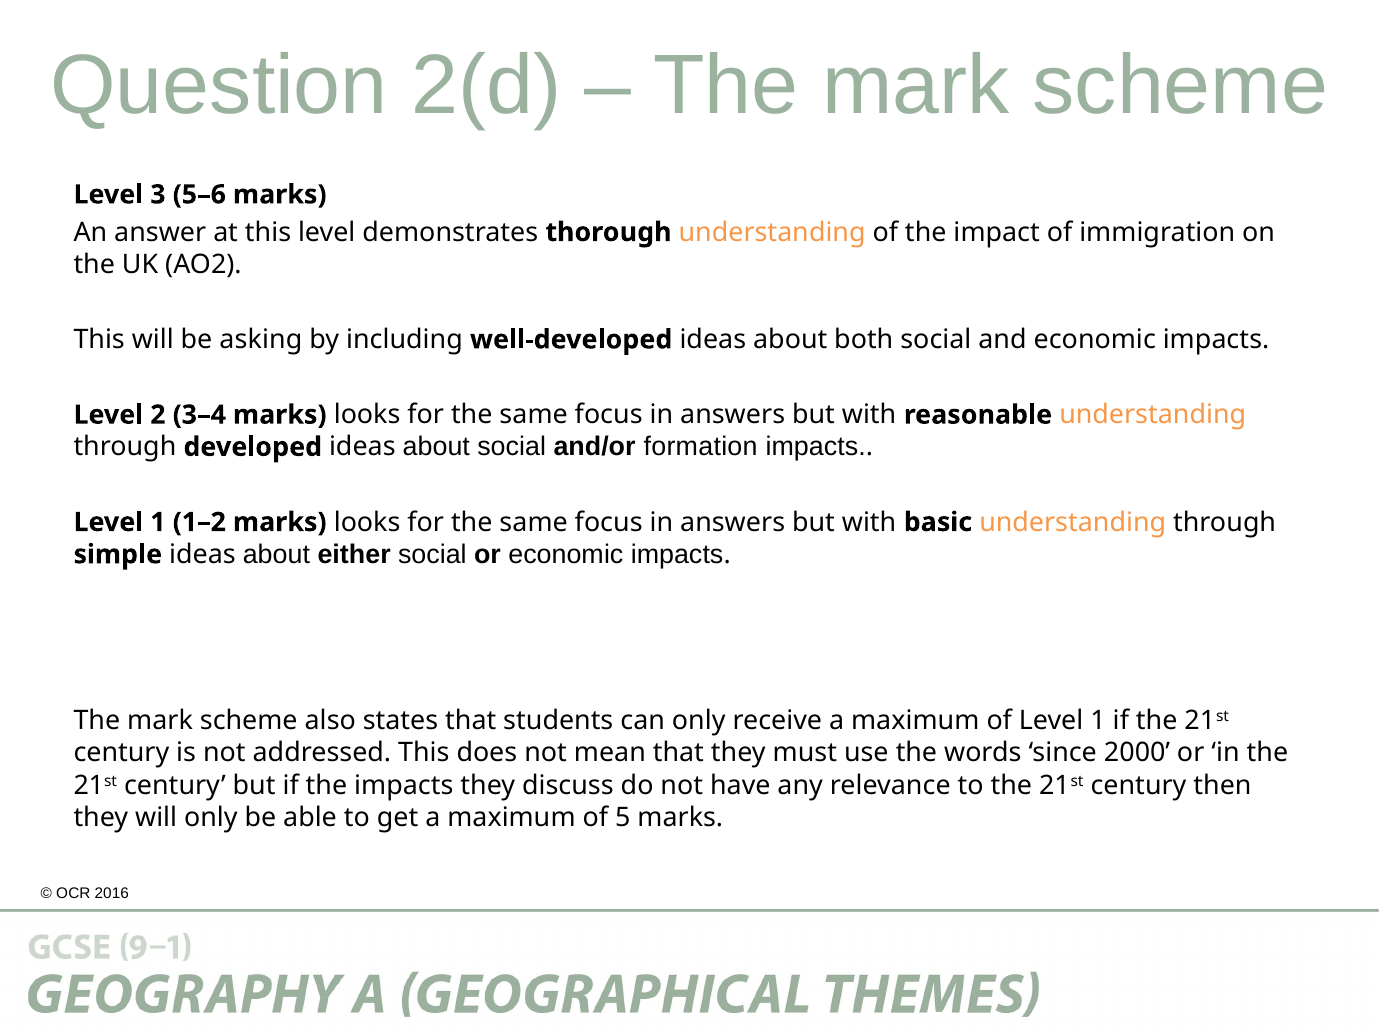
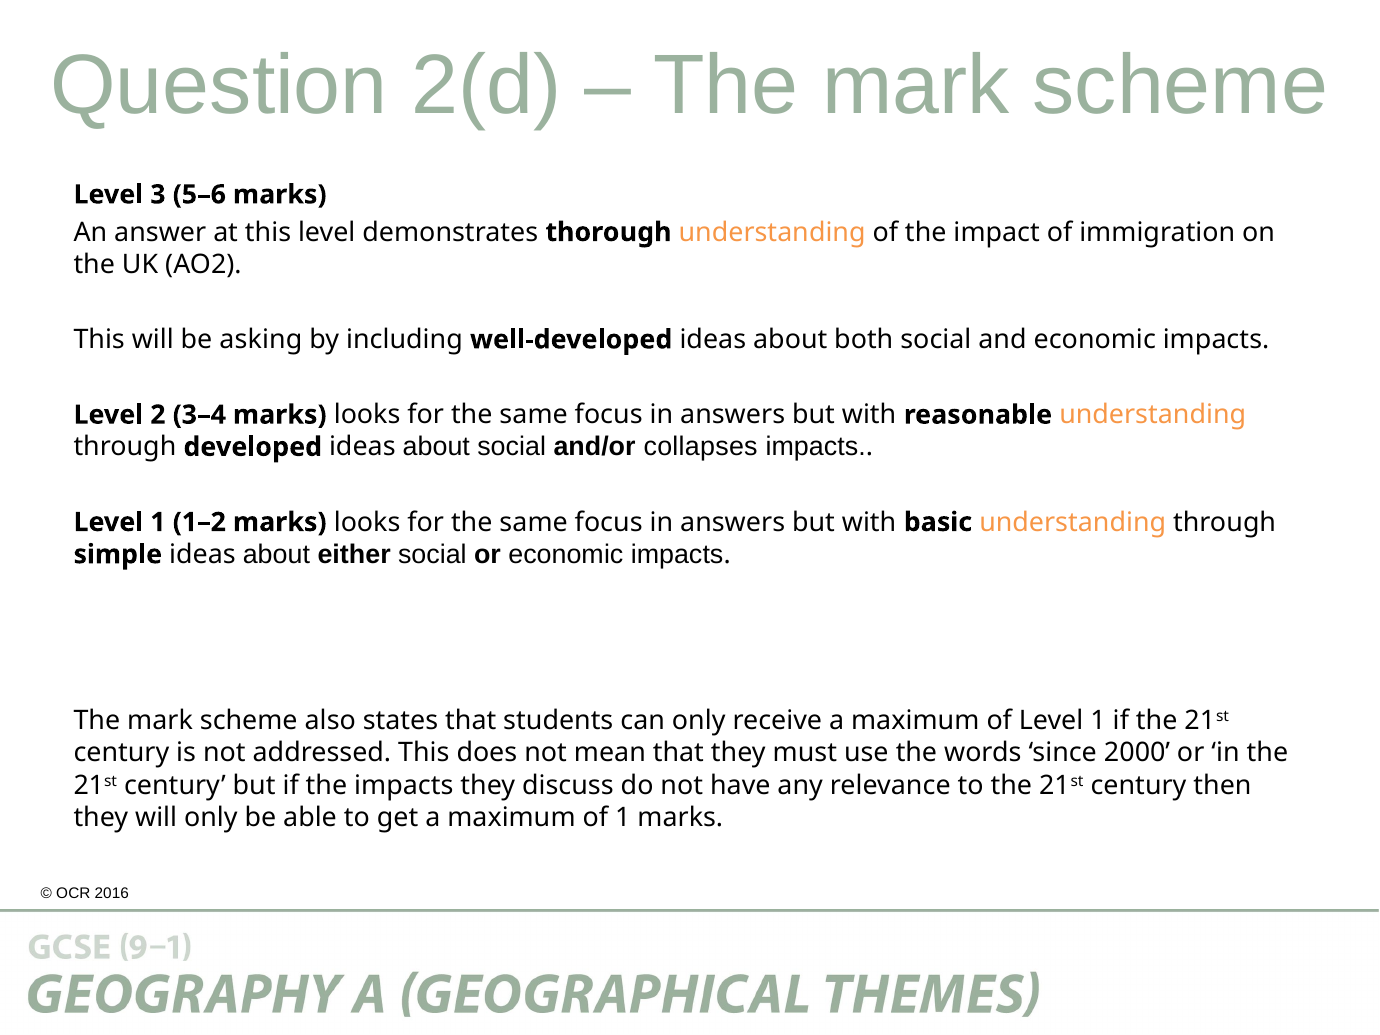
formation: formation -> collapses
of 5: 5 -> 1
